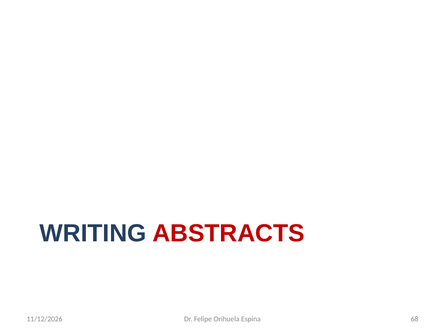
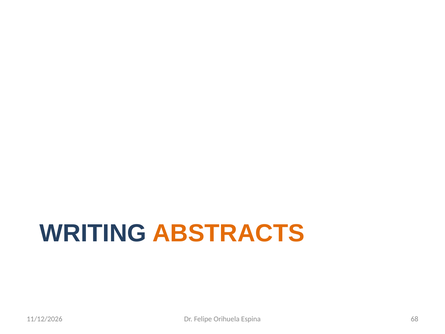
ABSTRACTS colour: red -> orange
